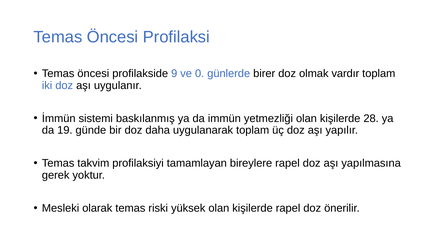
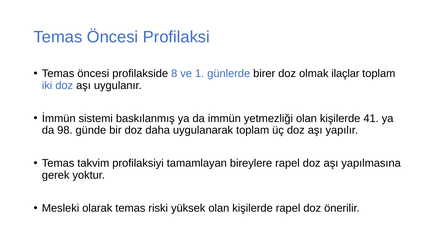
9: 9 -> 8
0: 0 -> 1
vardır: vardır -> ilaçlar
28: 28 -> 41
19: 19 -> 98
